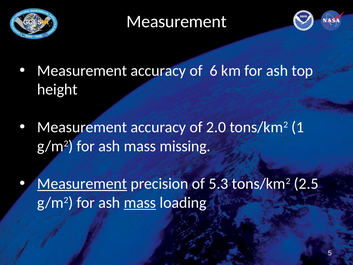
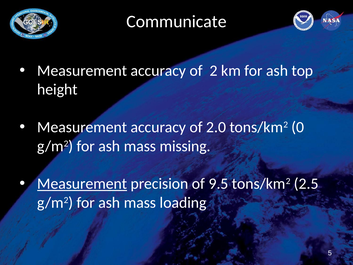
Measurement at (177, 22): Measurement -> Communicate
6: 6 -> 2
1: 1 -> 0
5.3: 5.3 -> 9.5
mass at (140, 202) underline: present -> none
